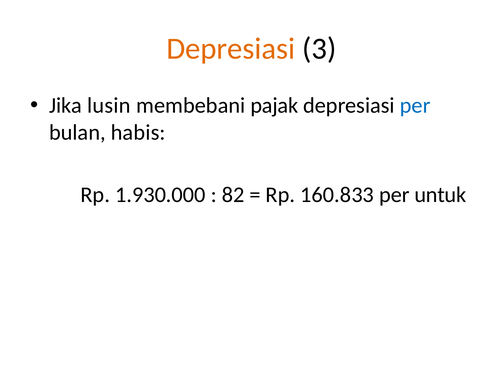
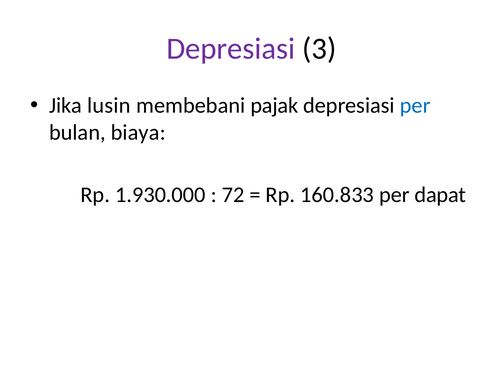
Depresiasi at (231, 49) colour: orange -> purple
habis: habis -> biaya
82: 82 -> 72
untuk: untuk -> dapat
